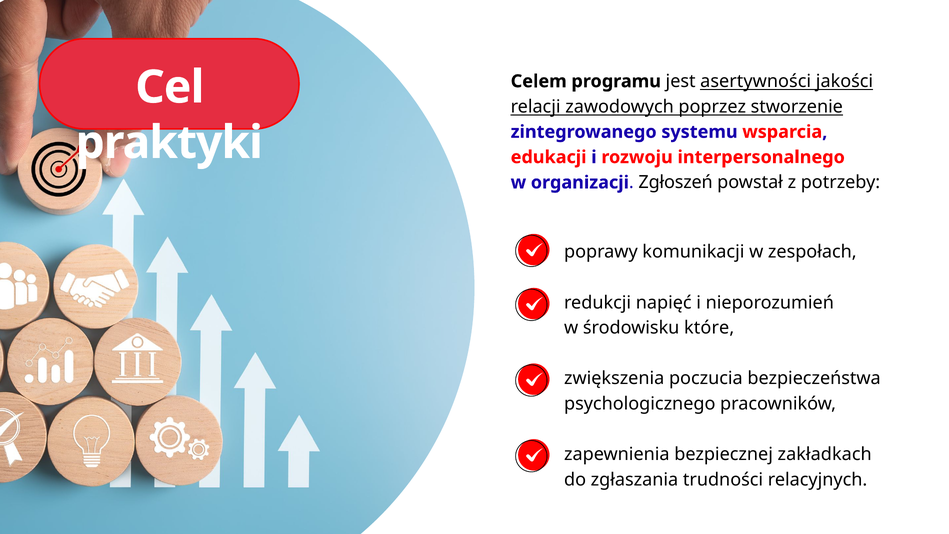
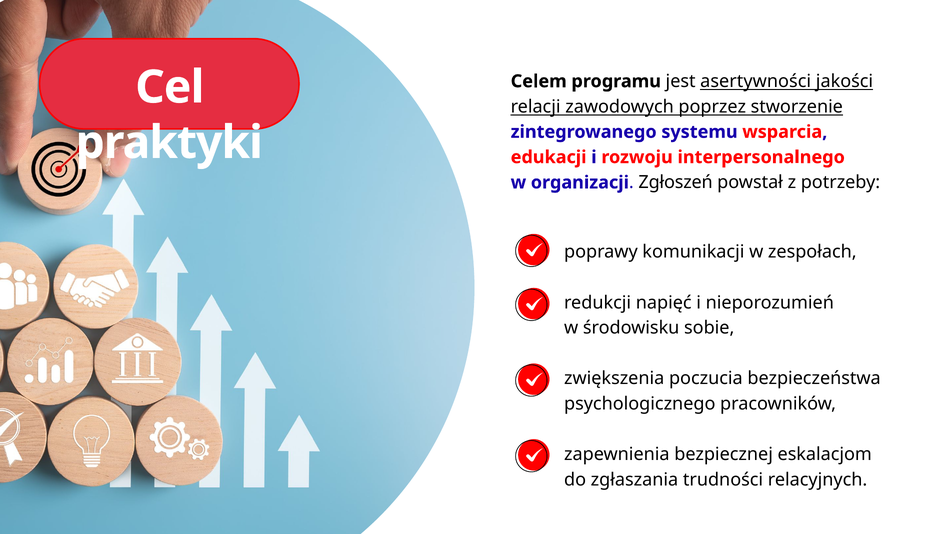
które: które -> sobie
zakładkach: zakładkach -> eskalacjom
